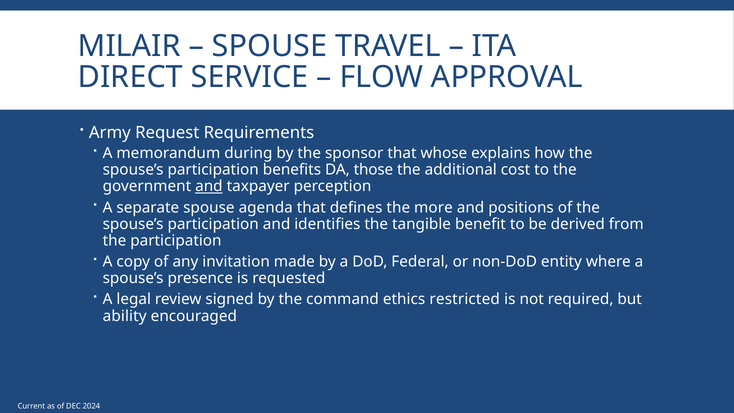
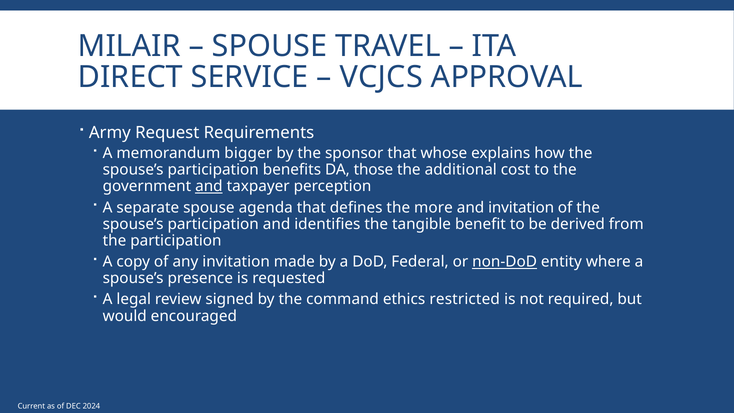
FLOW: FLOW -> VCJCS
during: during -> bigger
and positions: positions -> invitation
non-DoD underline: none -> present
ability: ability -> would
